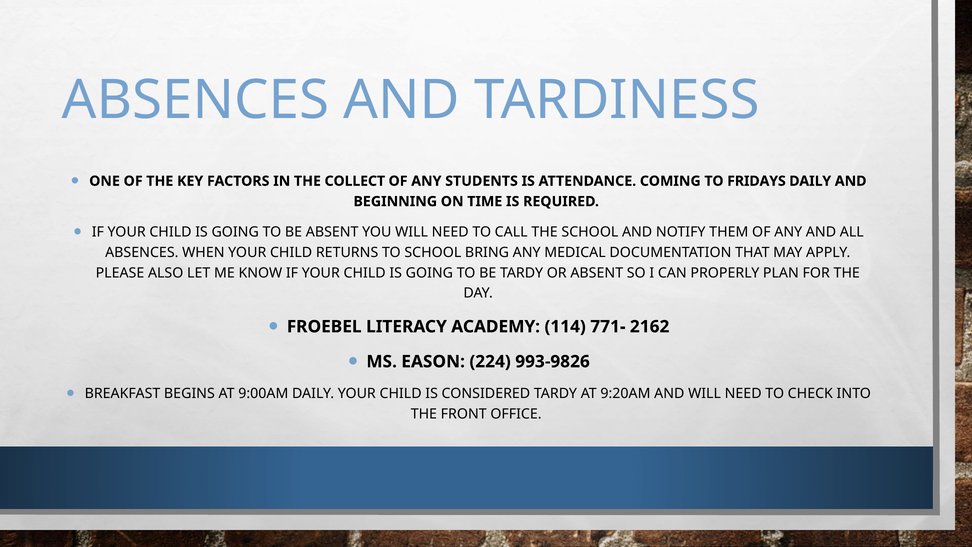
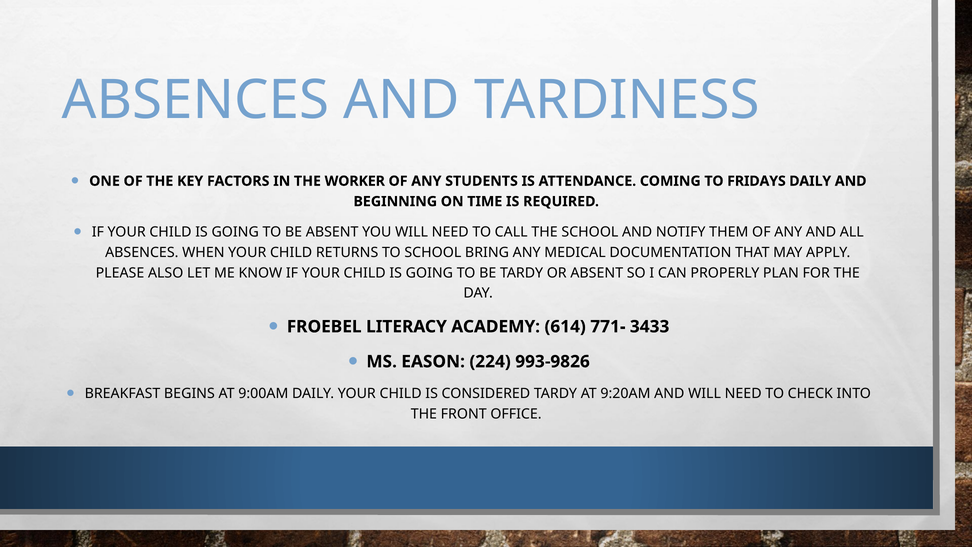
COLLECT: COLLECT -> WORKER
114: 114 -> 614
2162: 2162 -> 3433
